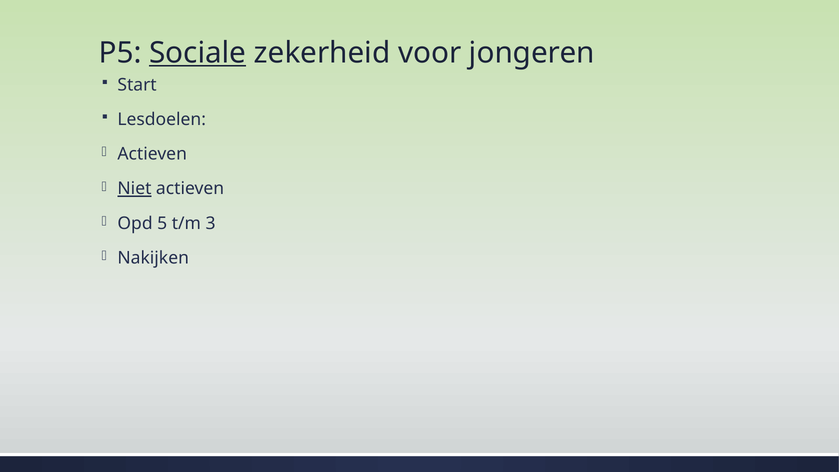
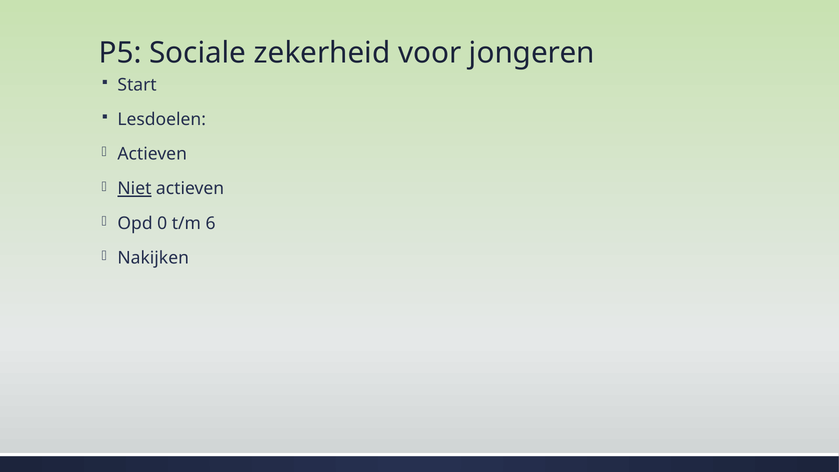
Sociale underline: present -> none
5: 5 -> 0
3: 3 -> 6
